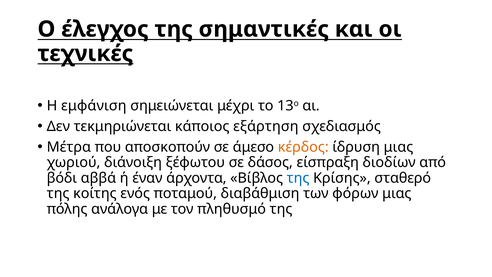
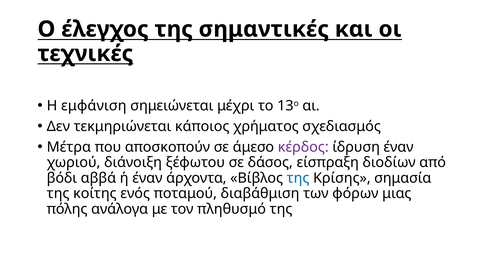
εξάρτηση: εξάρτηση -> χρήματος
κέρδος colour: orange -> purple
ίδρυση μιας: μιας -> έναν
σταθερό: σταθερό -> σημασία
